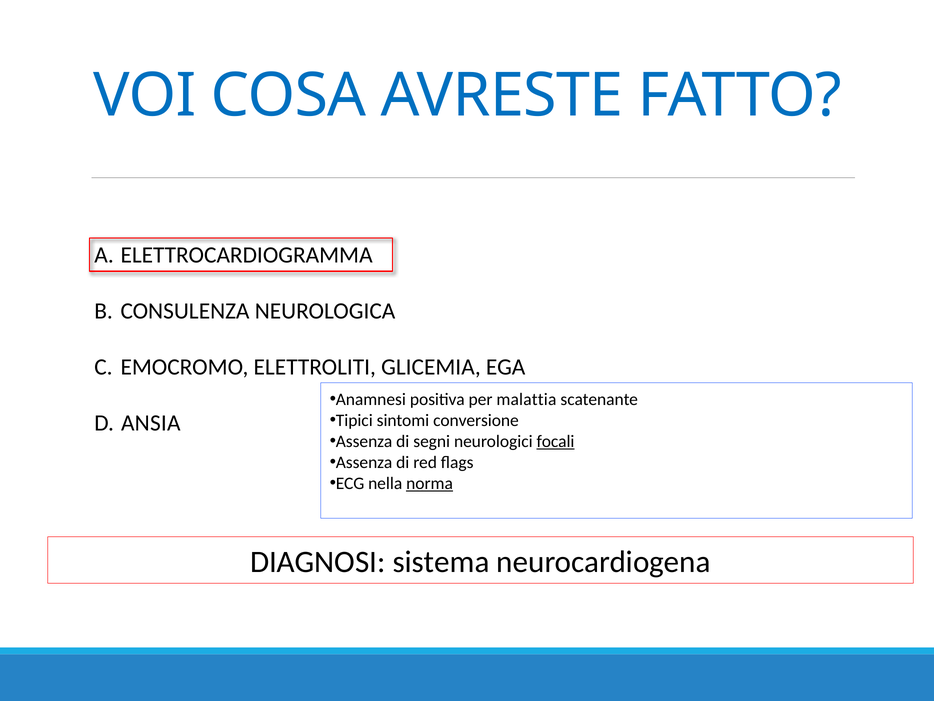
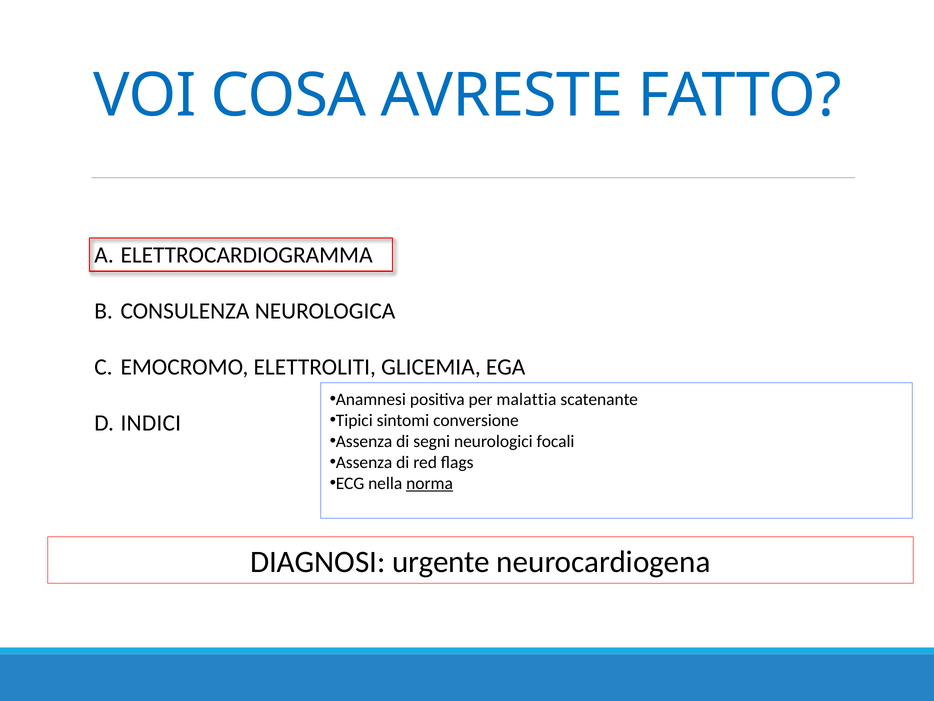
ANSIA: ANSIA -> INDICI
focali underline: present -> none
sistema: sistema -> urgente
